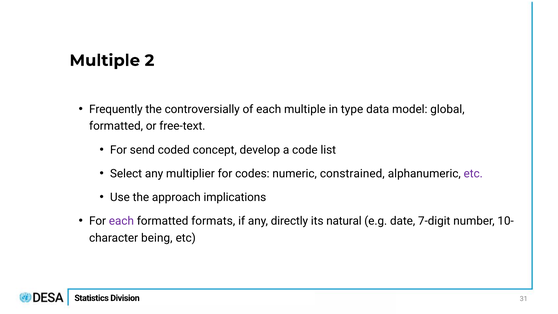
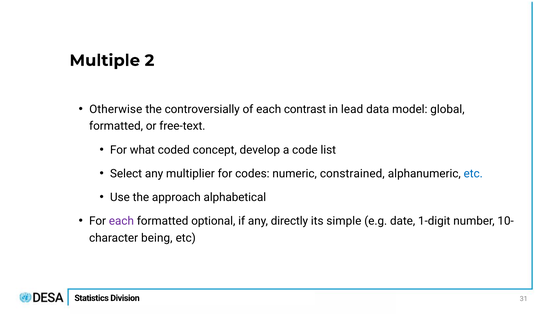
Frequently: Frequently -> Otherwise
each multiple: multiple -> contrast
type: type -> lead
send: send -> what
etc at (473, 174) colour: purple -> blue
implications: implications -> alphabetical
formats: formats -> optional
natural: natural -> simple
7-digit: 7-digit -> 1-digit
